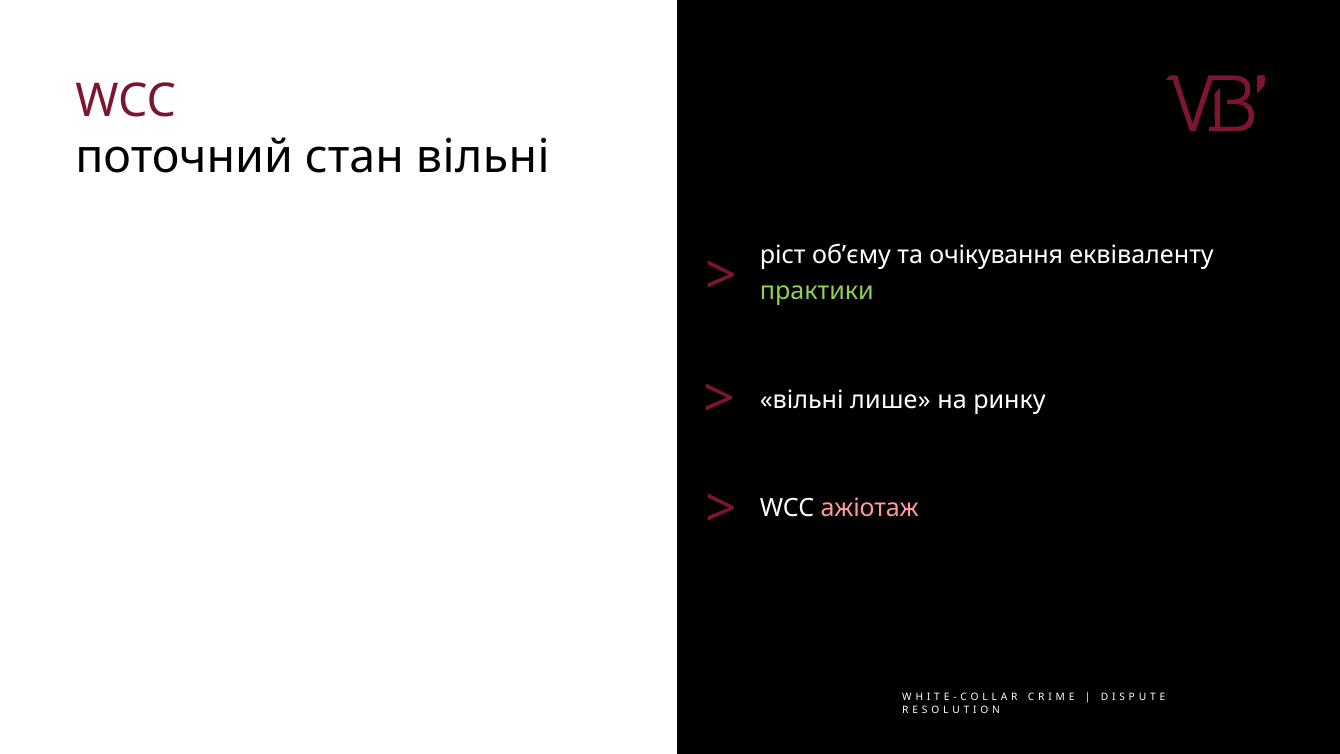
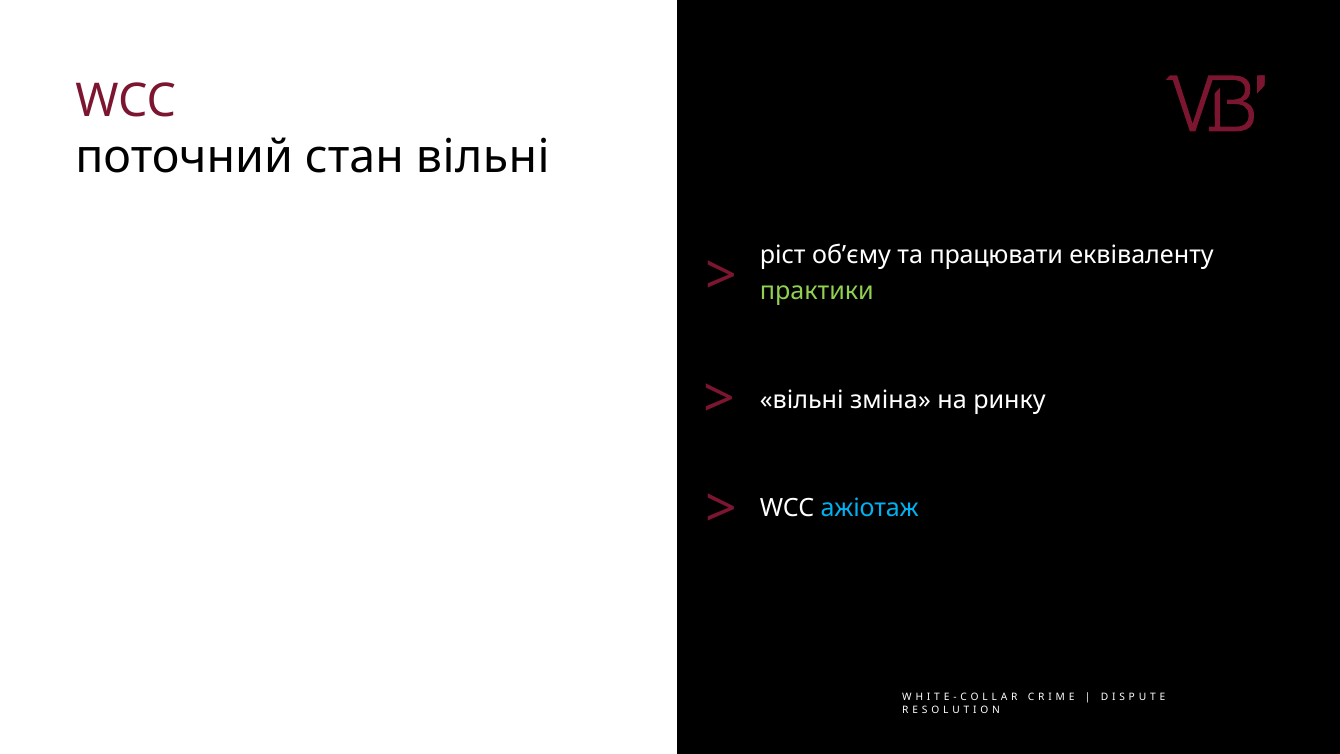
очікування: очікування -> працювати
лише: лише -> зміна
ажіотаж colour: pink -> light blue
